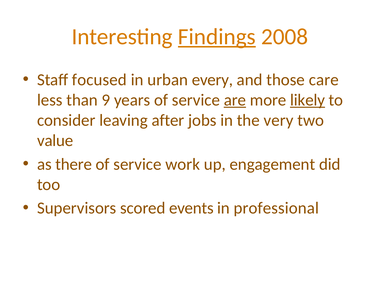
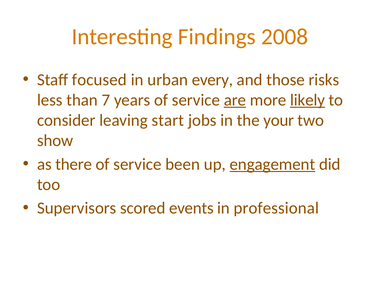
Findings underline: present -> none
care: care -> risks
9: 9 -> 7
after: after -> start
very: very -> your
value: value -> show
work: work -> been
engagement underline: none -> present
